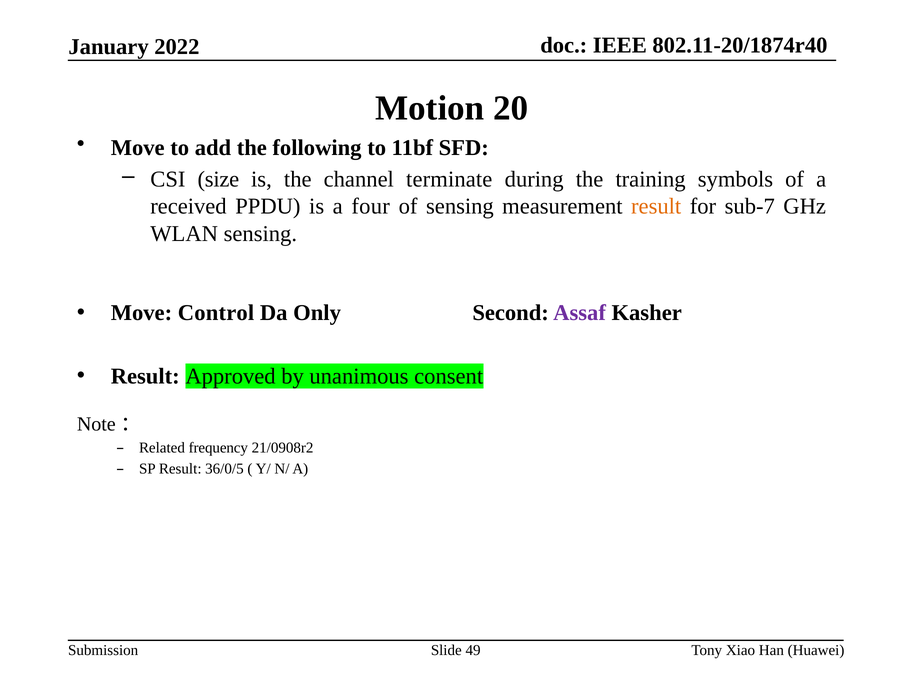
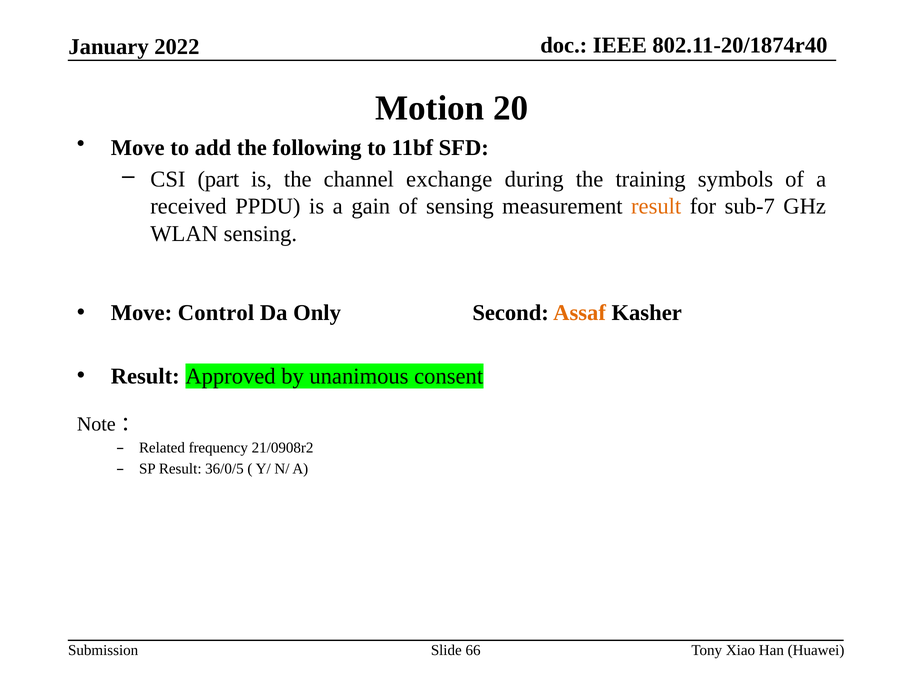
size: size -> part
terminate: terminate -> exchange
four: four -> gain
Assaf colour: purple -> orange
49: 49 -> 66
